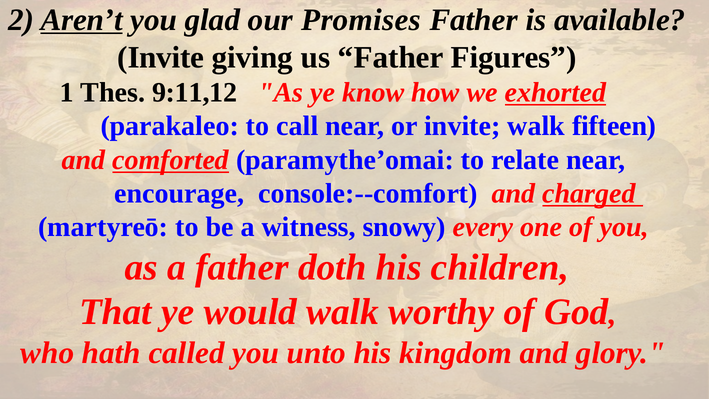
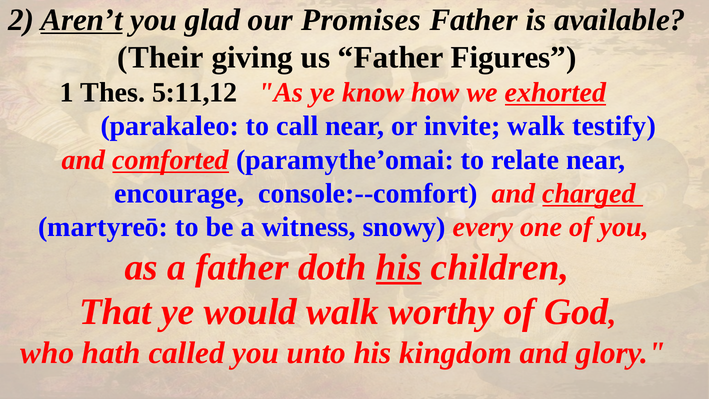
Invite at (161, 57): Invite -> Their
9:11,12: 9:11,12 -> 5:11,12
fifteen: fifteen -> testify
his at (399, 267) underline: none -> present
